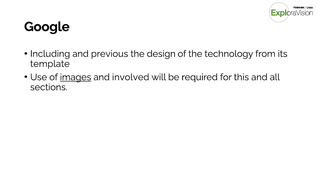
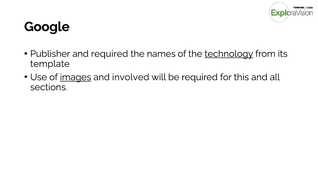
Including: Including -> Publisher
and previous: previous -> required
design: design -> names
technology underline: none -> present
